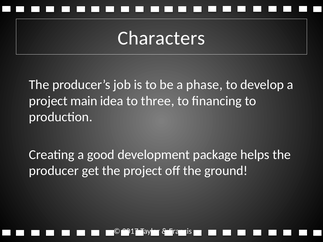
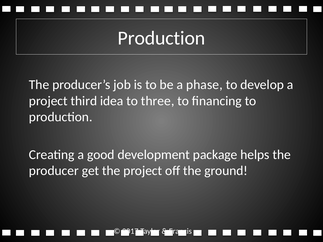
Characters at (161, 38): Characters -> Production
main: main -> third
